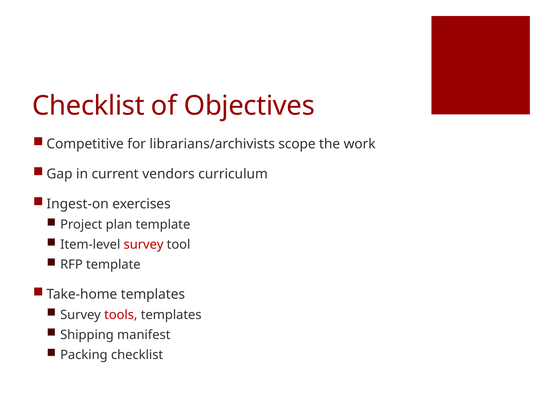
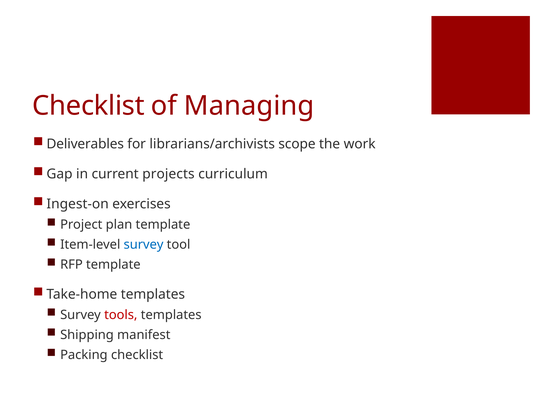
Objectives: Objectives -> Managing
Competitive: Competitive -> Deliverables
vendors: vendors -> projects
survey at (144, 245) colour: red -> blue
